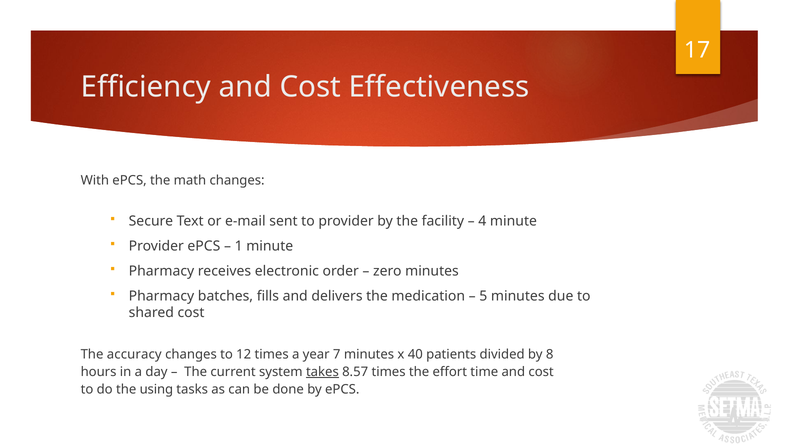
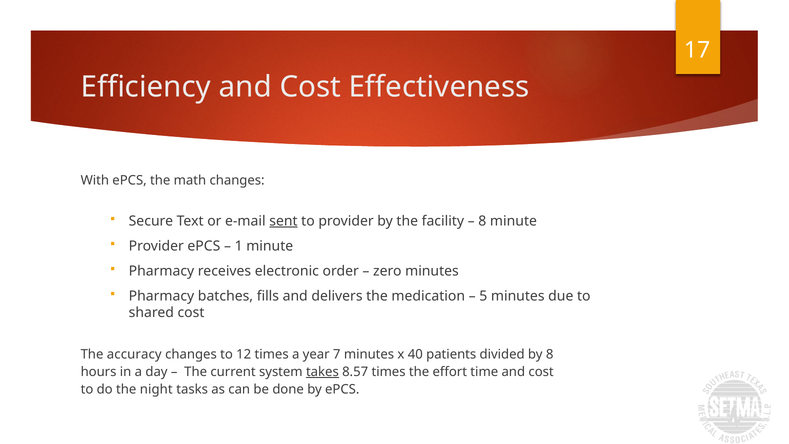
sent underline: none -> present
4 at (482, 221): 4 -> 8
using: using -> night
